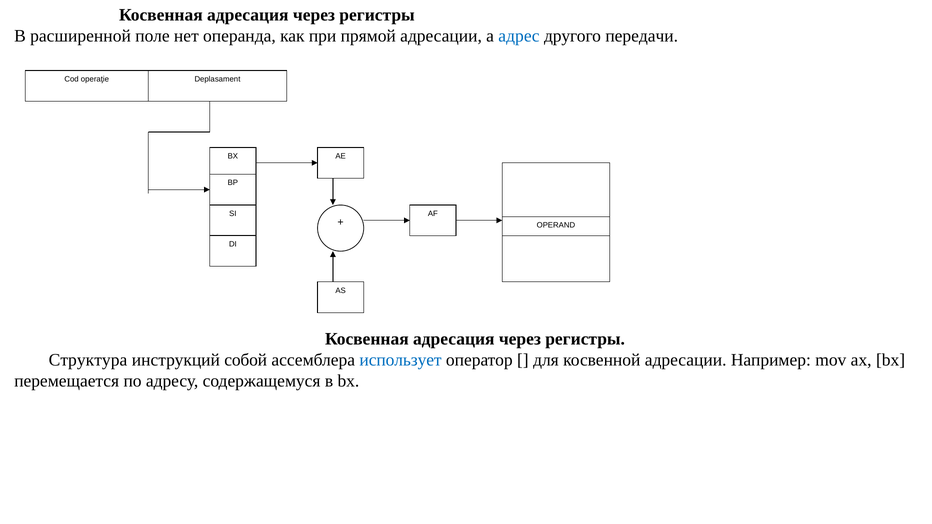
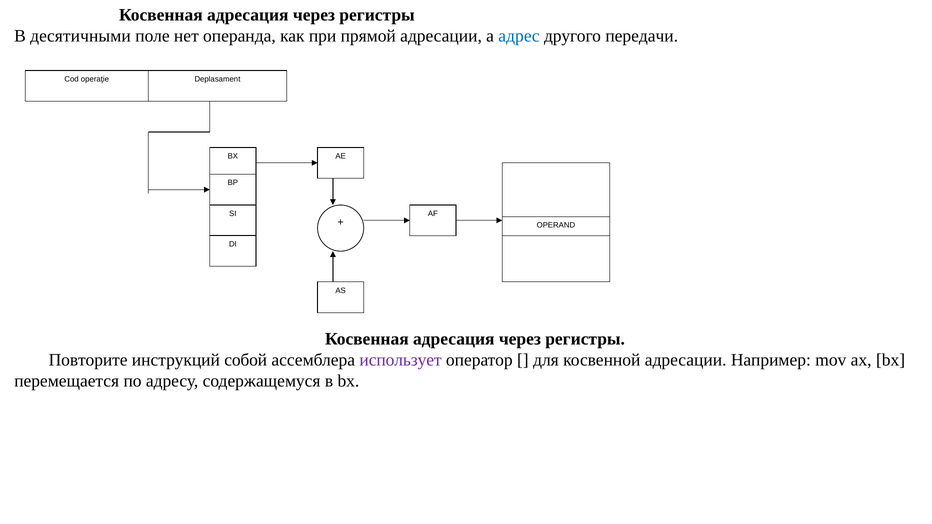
расширенной: расширенной -> десятичными
Структура: Структура -> Повторите
использует colour: blue -> purple
